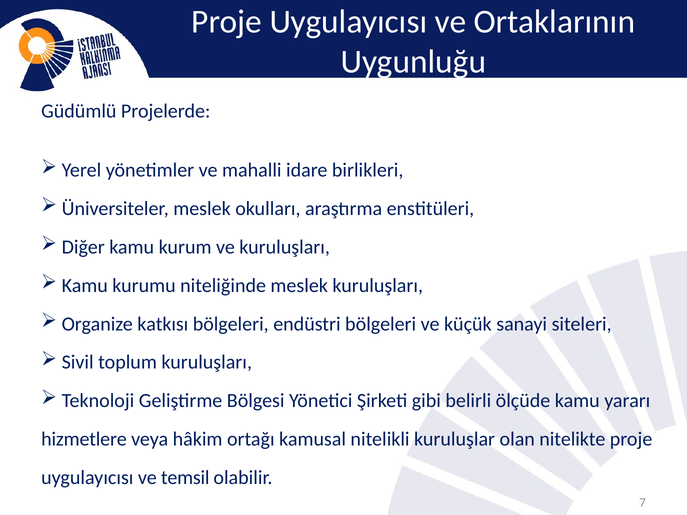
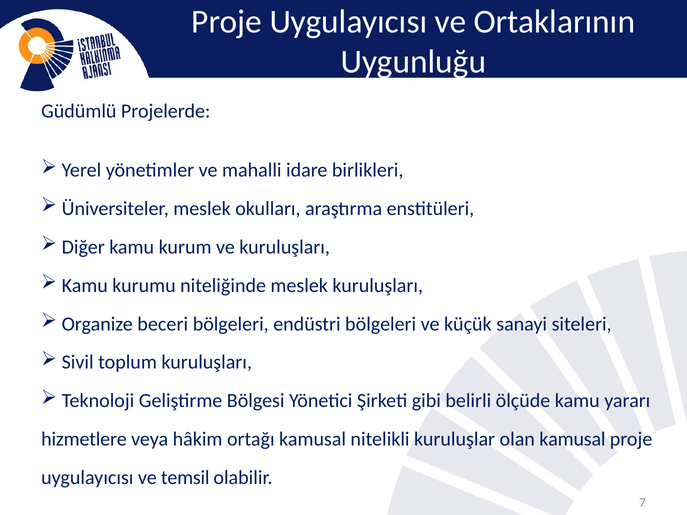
katkısı: katkısı -> beceri
olan nitelikte: nitelikte -> kamusal
